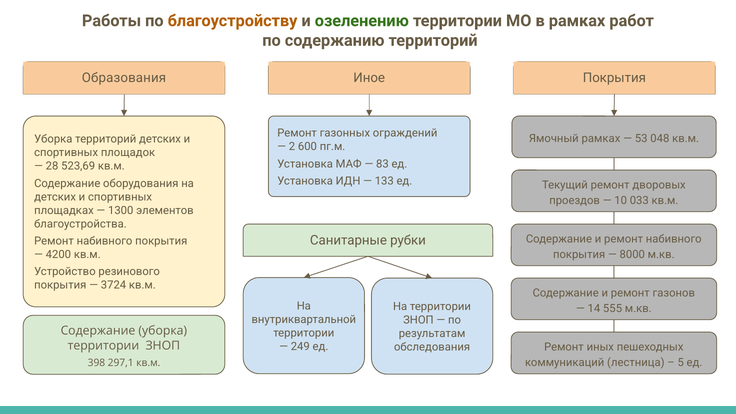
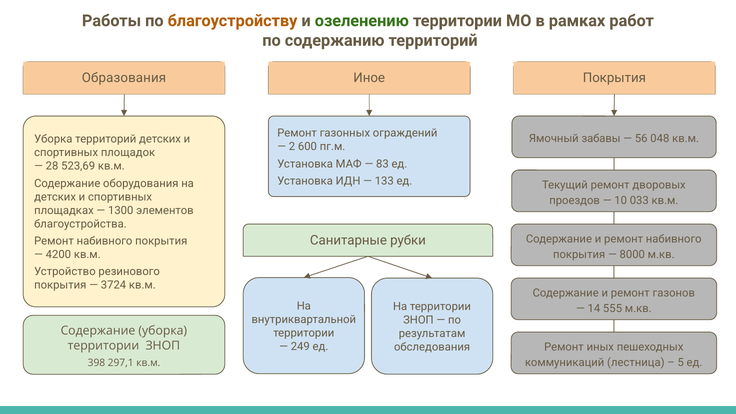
Ямочный рамках: рамках -> забавы
53: 53 -> 56
